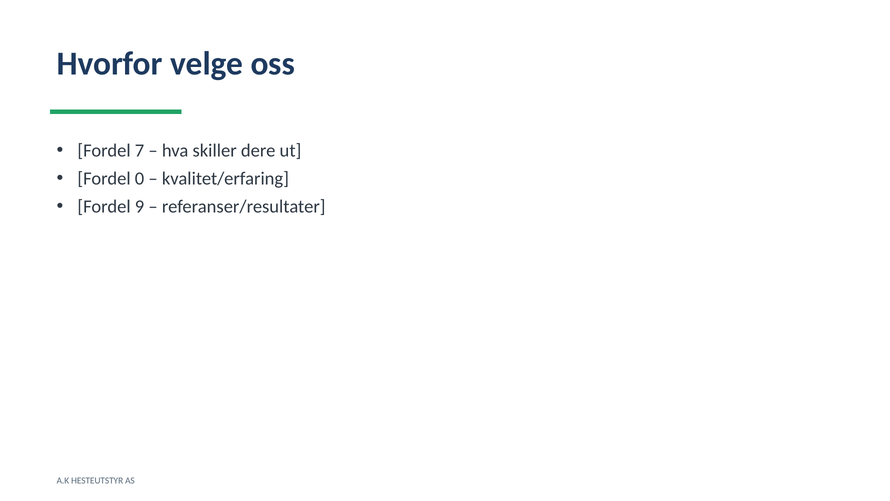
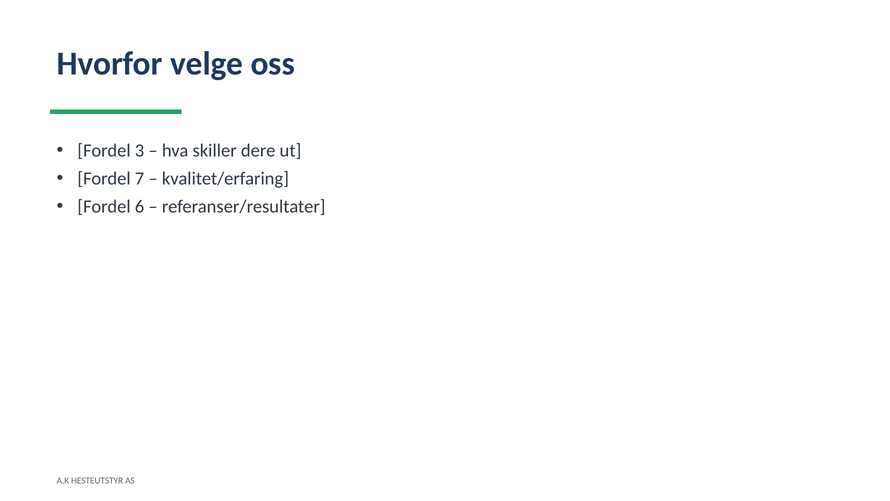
7: 7 -> 3
0: 0 -> 7
9: 9 -> 6
